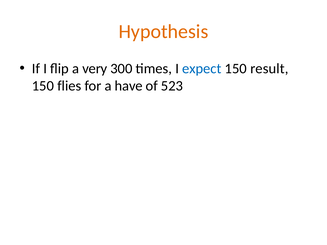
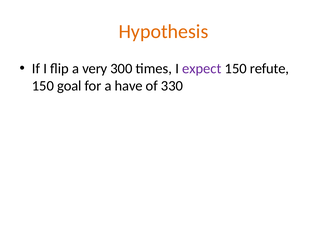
expect colour: blue -> purple
result: result -> refute
flies: flies -> goal
523: 523 -> 330
